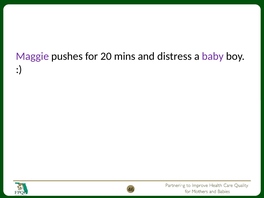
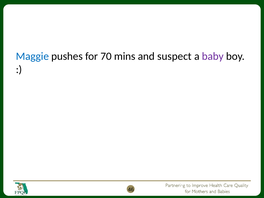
Maggie colour: purple -> blue
20: 20 -> 70
distress: distress -> suspect
